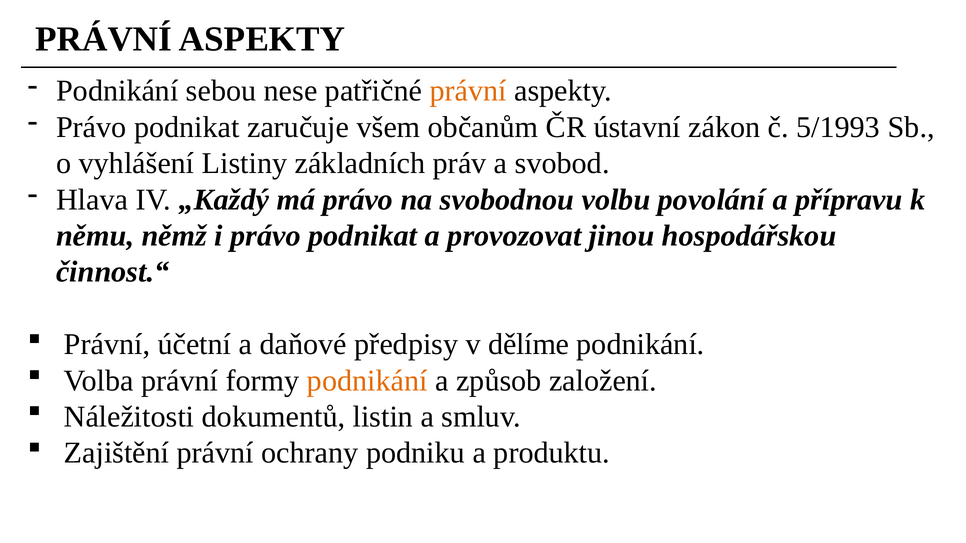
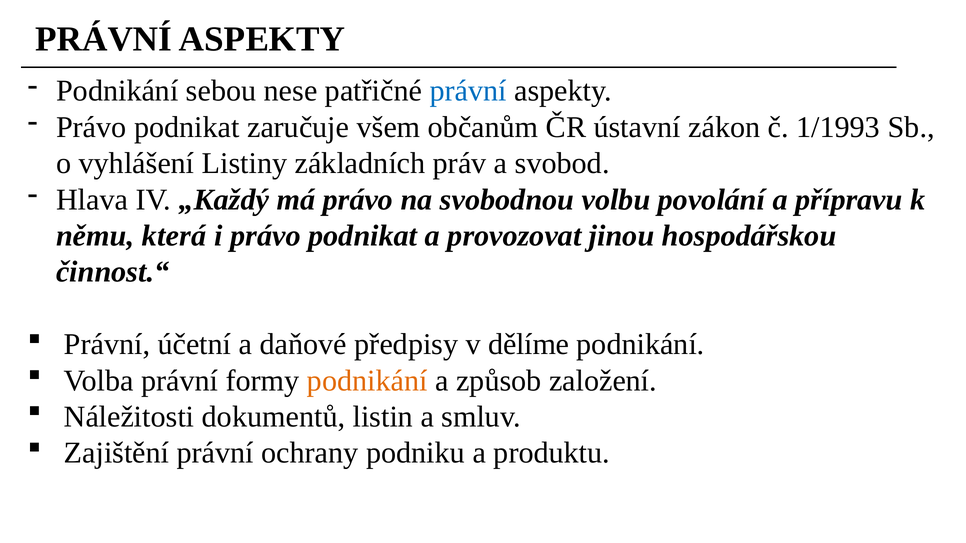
právní at (468, 91) colour: orange -> blue
5/1993: 5/1993 -> 1/1993
němž: němž -> která
